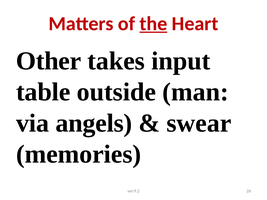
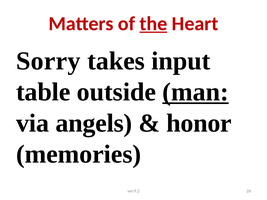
Other: Other -> Sorry
man underline: none -> present
swear: swear -> honor
